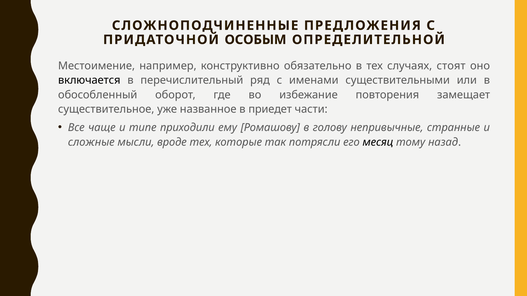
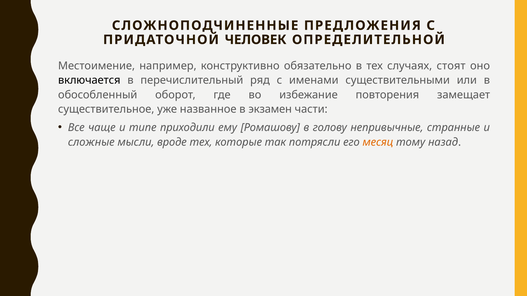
ОСОБЫМ: ОСОБЫМ -> ЧЕЛОВЕК
приедет: приедет -> экзамен
месяц colour: black -> orange
